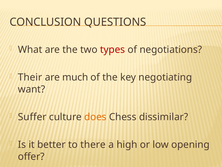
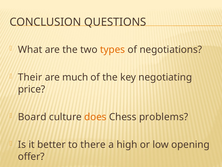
types colour: red -> orange
want: want -> price
Suffer: Suffer -> Board
dissimilar: dissimilar -> problems
